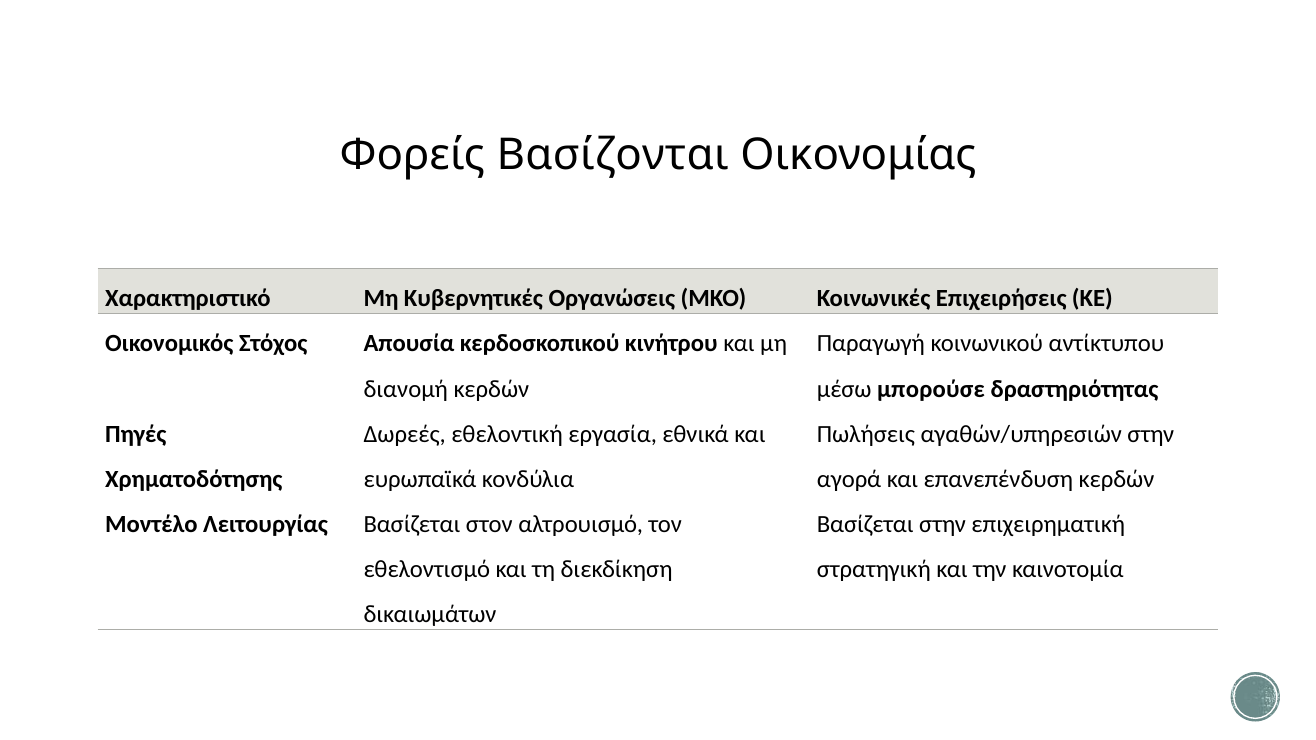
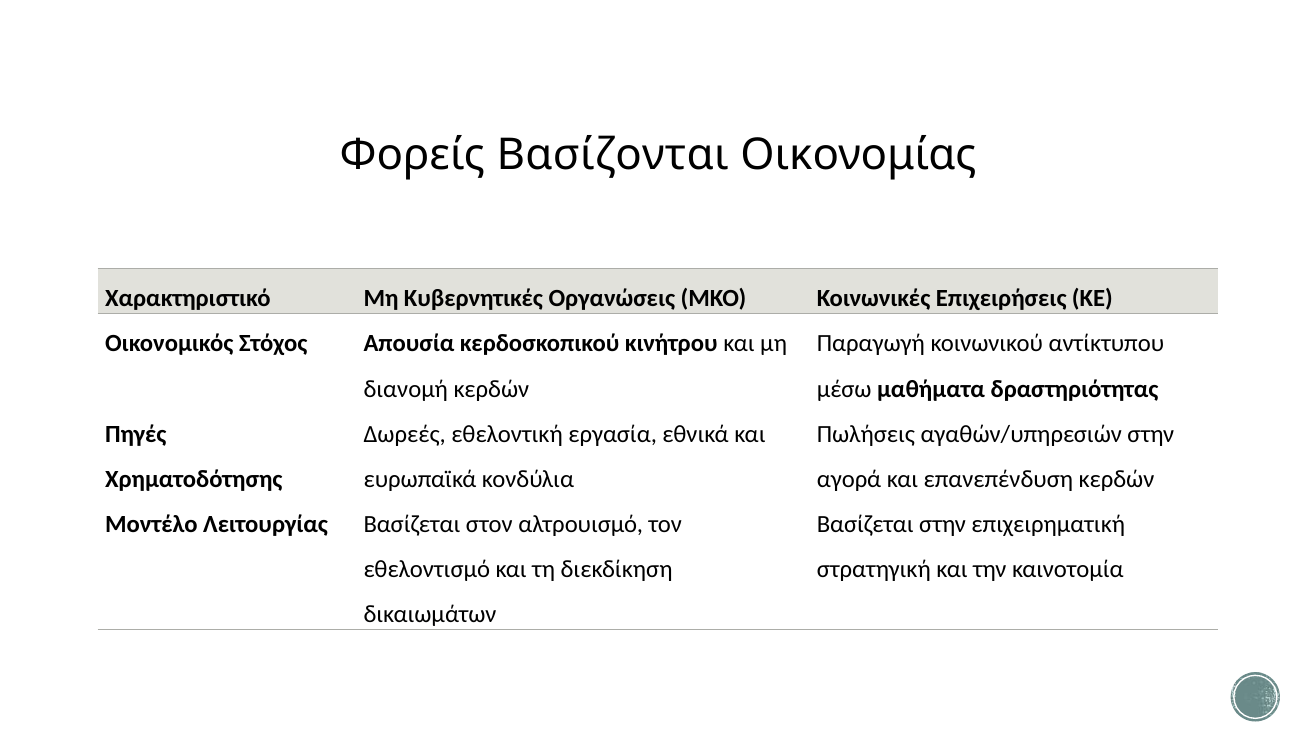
μπορούσε: μπορούσε -> μαθήματα
